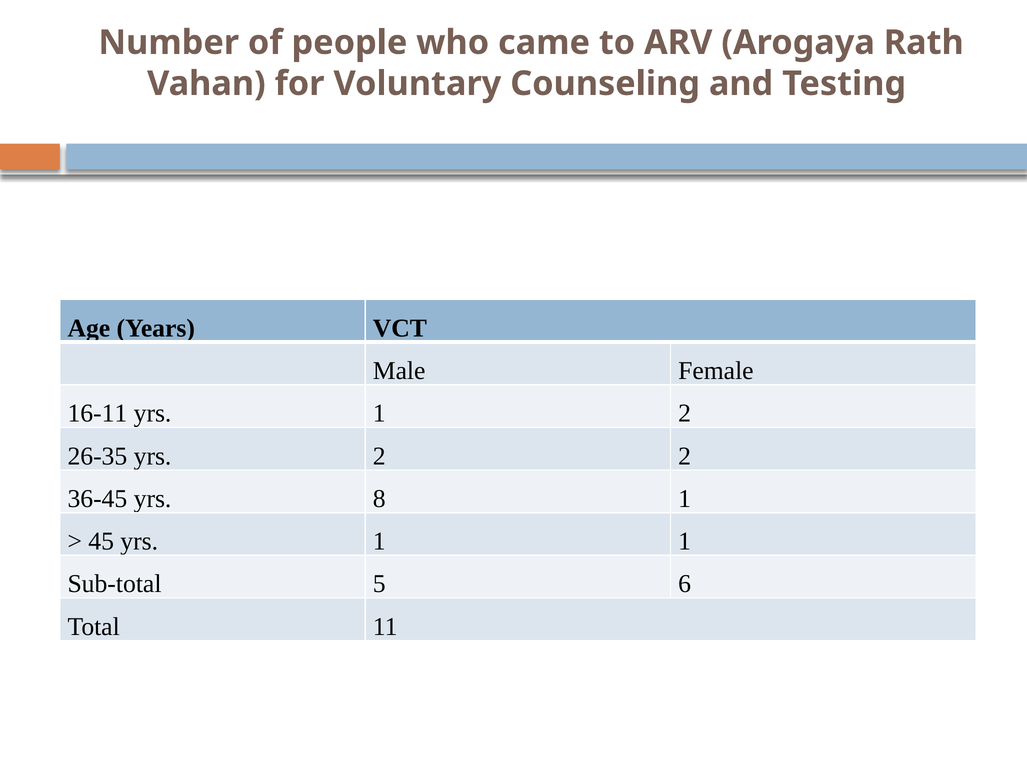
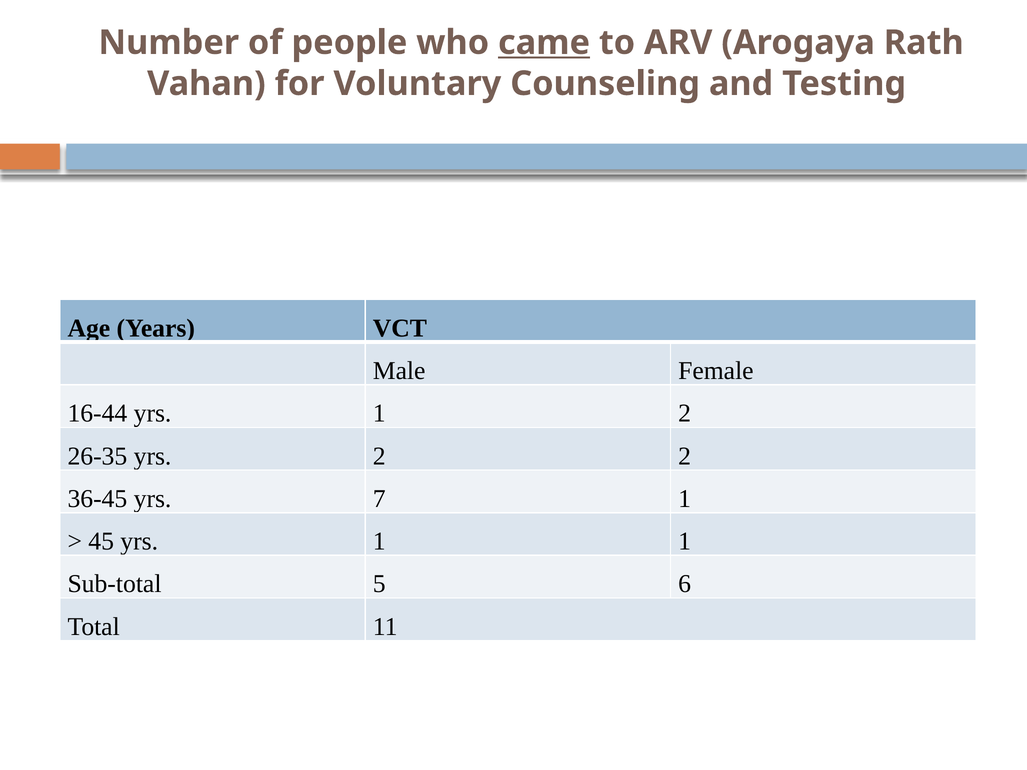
came underline: none -> present
16-11: 16-11 -> 16-44
8: 8 -> 7
